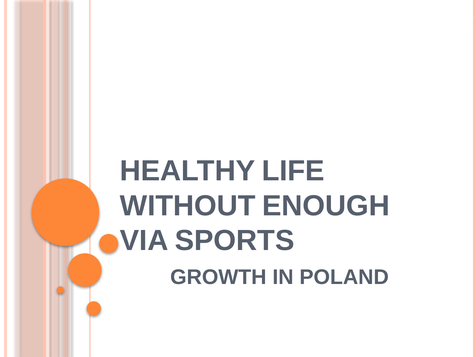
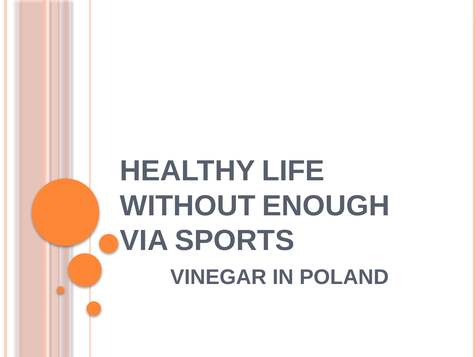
GROWTH: GROWTH -> VINEGAR
